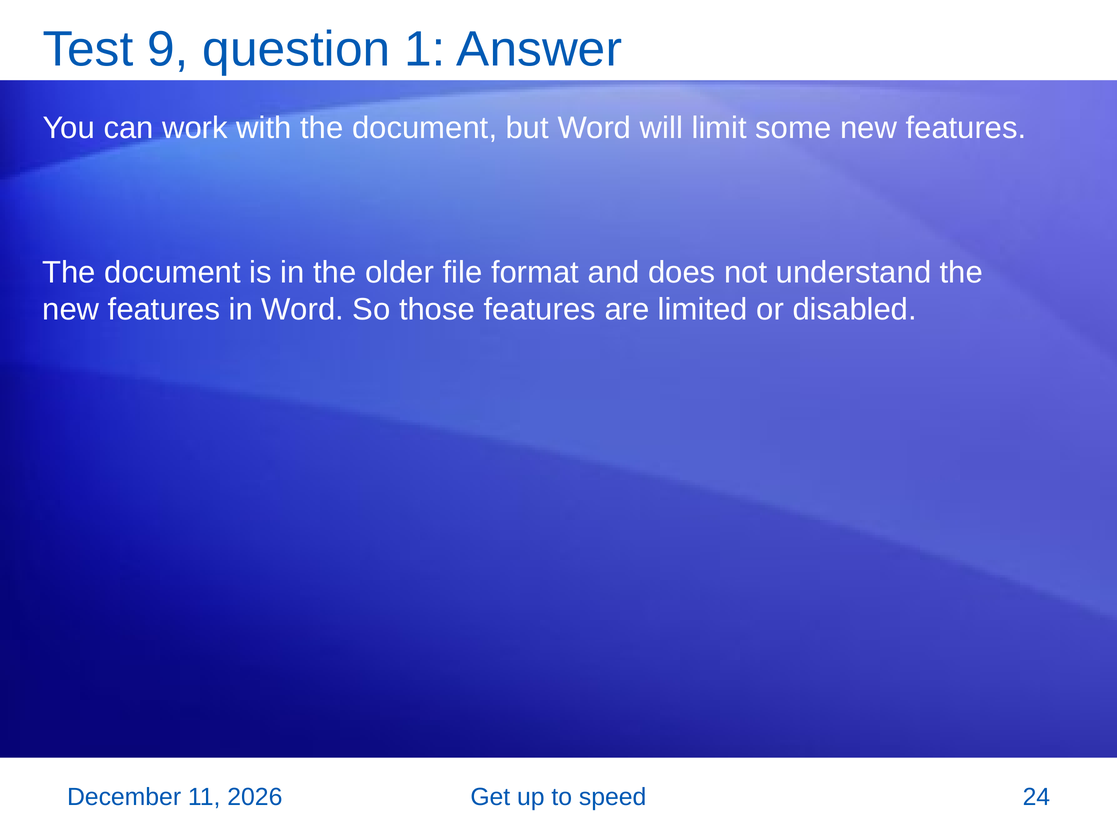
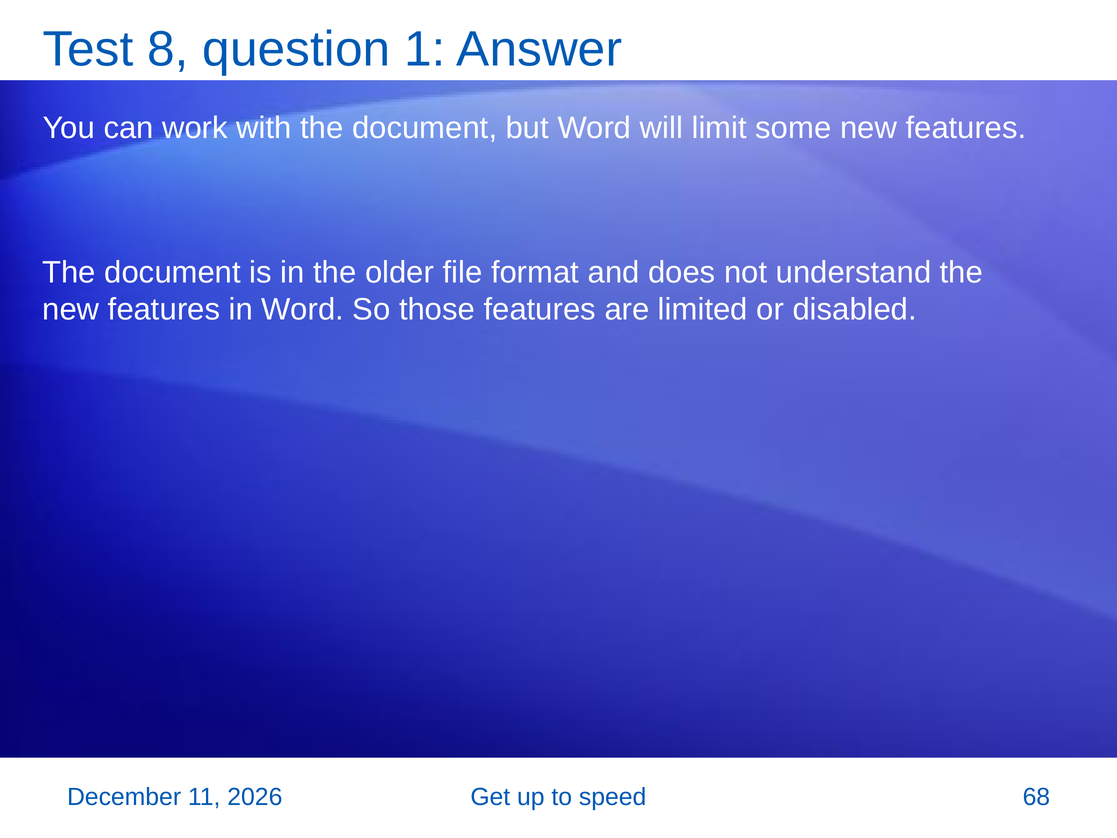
9: 9 -> 8
24: 24 -> 68
